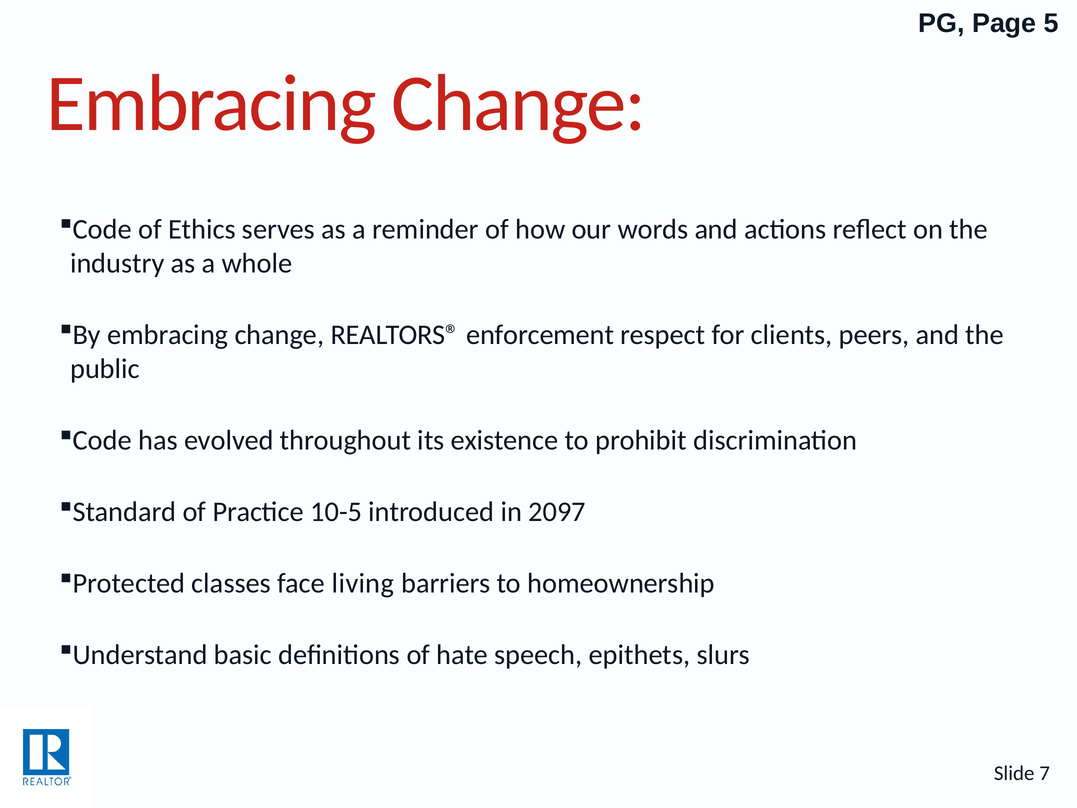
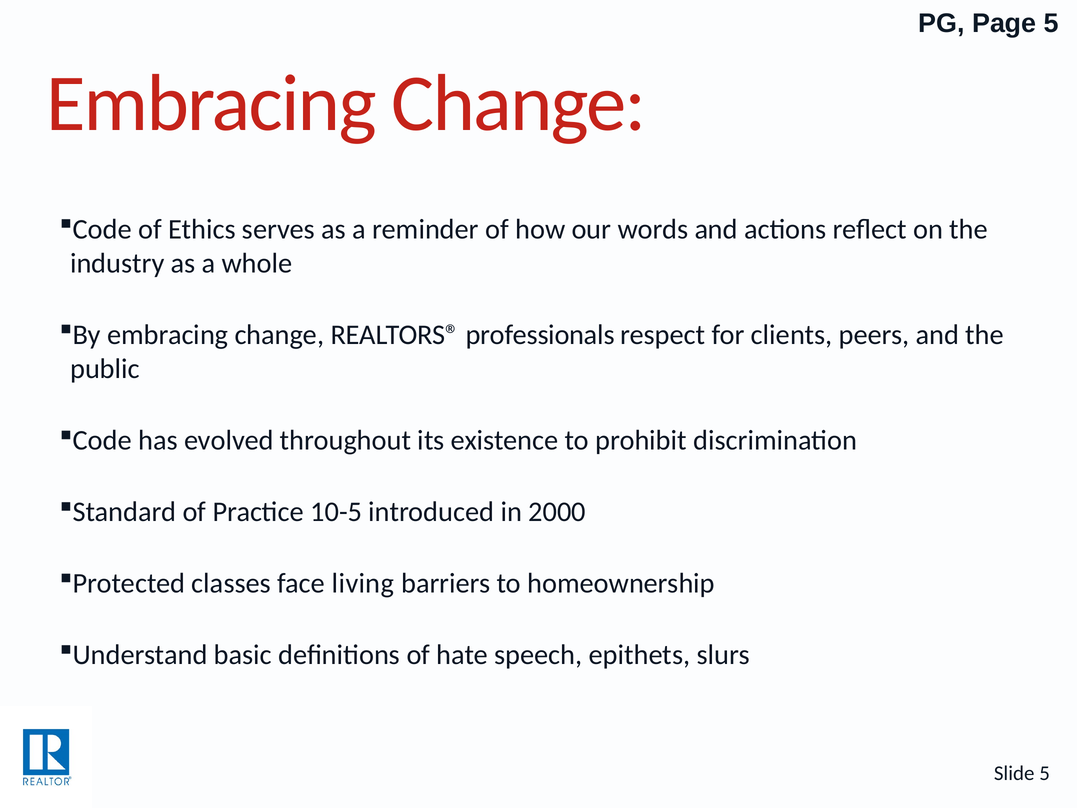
enforcement: enforcement -> professionals
2097: 2097 -> 2000
Slide 7: 7 -> 5
